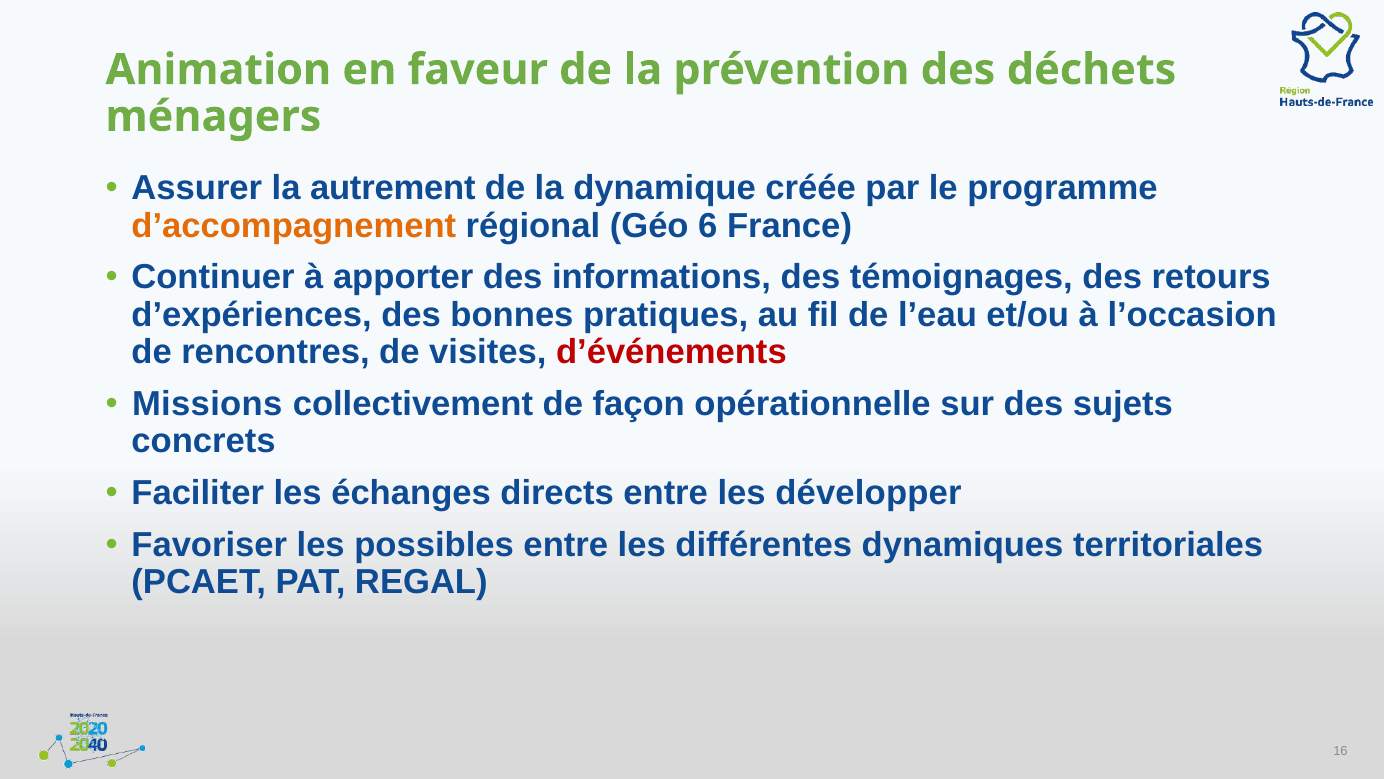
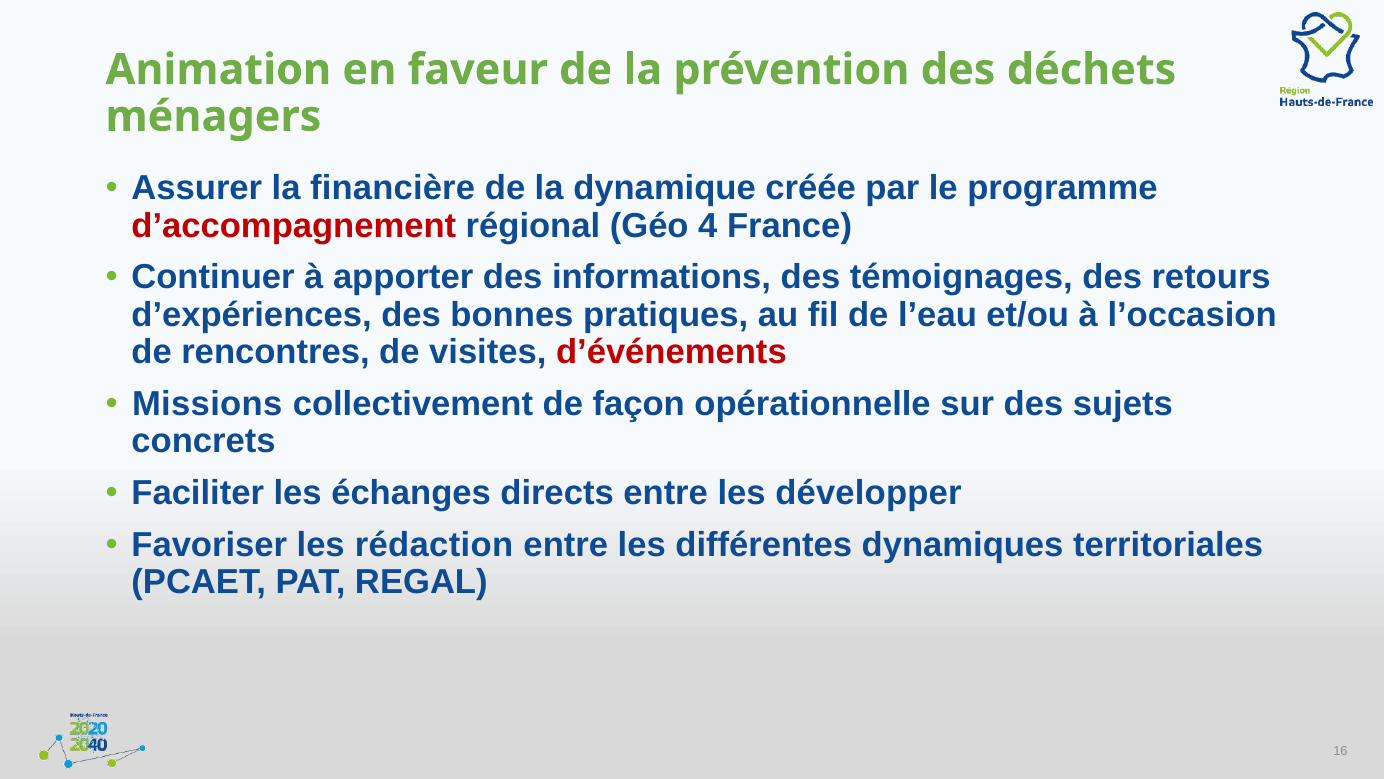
autrement: autrement -> financière
d’accompagnement colour: orange -> red
6: 6 -> 4
possibles: possibles -> rédaction
